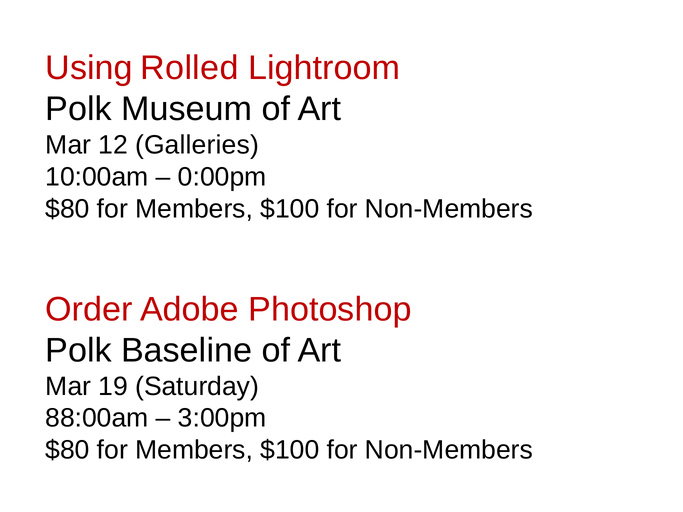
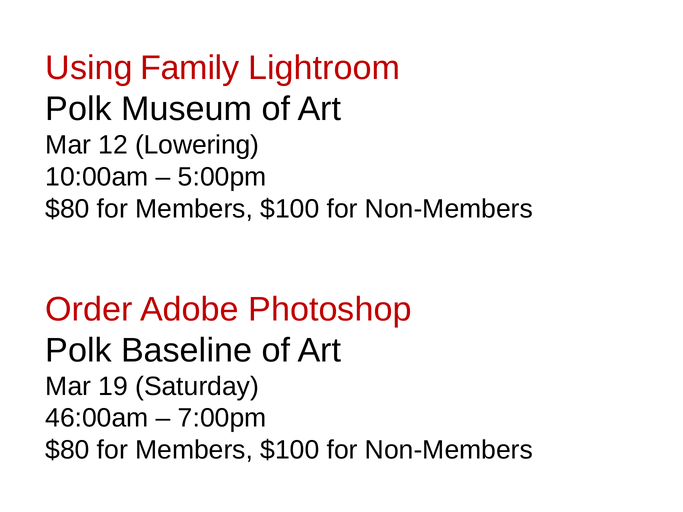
Rolled: Rolled -> Family
Galleries: Galleries -> Lowering
0:00pm: 0:00pm -> 5:00pm
88:00am: 88:00am -> 46:00am
3:00pm: 3:00pm -> 7:00pm
